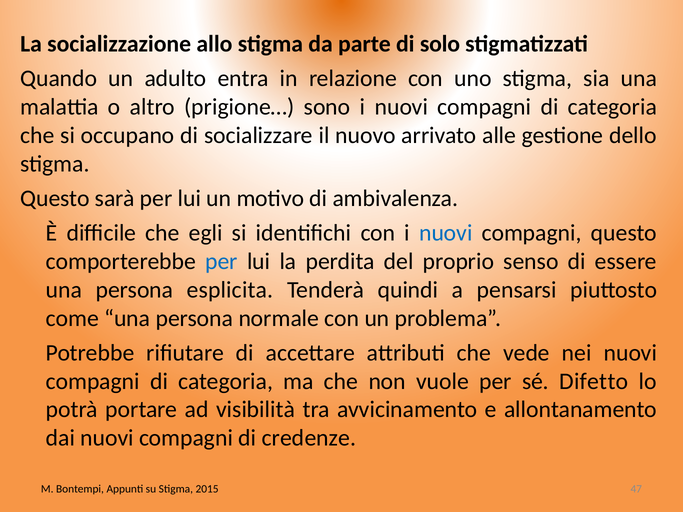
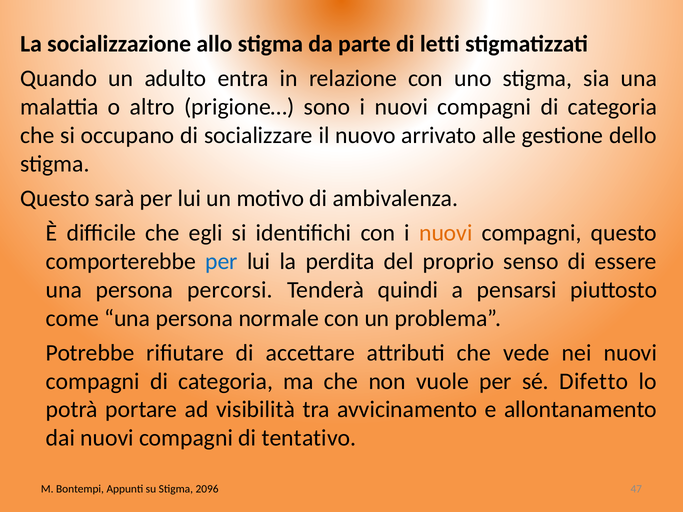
solo: solo -> letti
nuovi at (446, 233) colour: blue -> orange
esplicita: esplicita -> percorsi
credenze: credenze -> tentativo
2015: 2015 -> 2096
